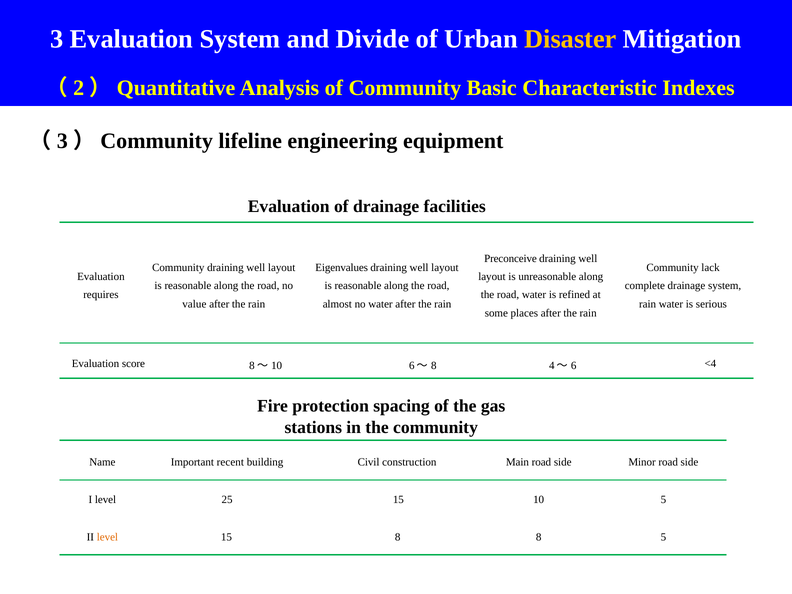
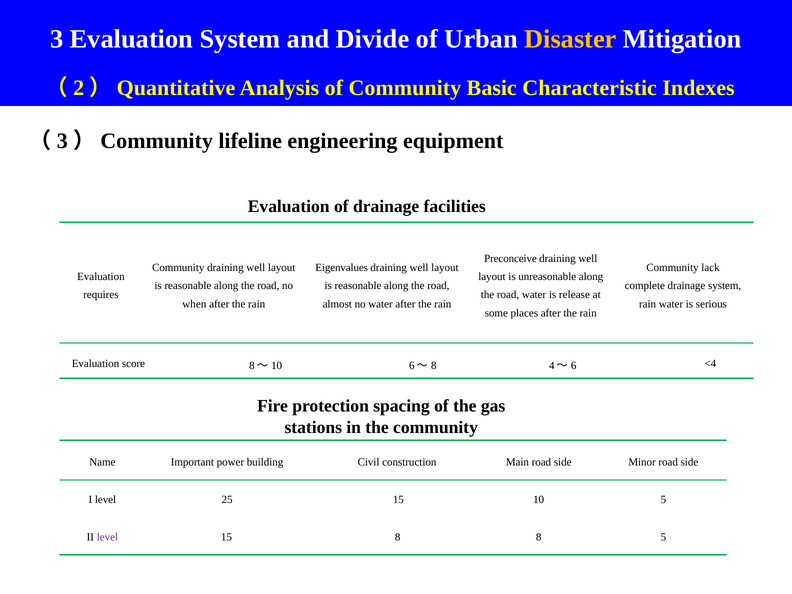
refined: refined -> release
value: value -> when
recent: recent -> power
level at (107, 537) colour: orange -> purple
